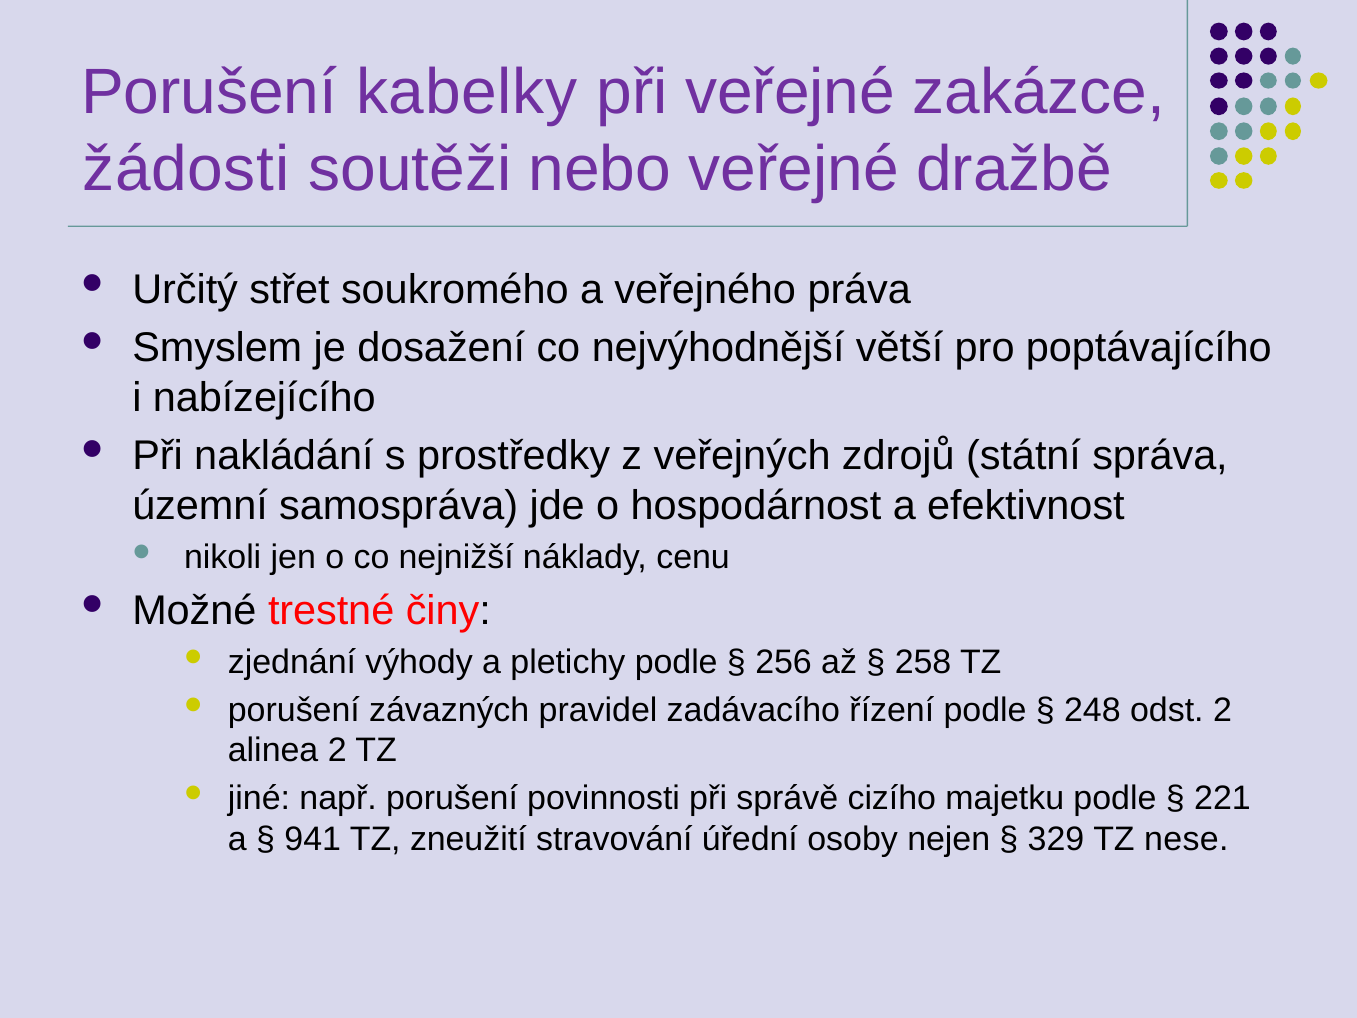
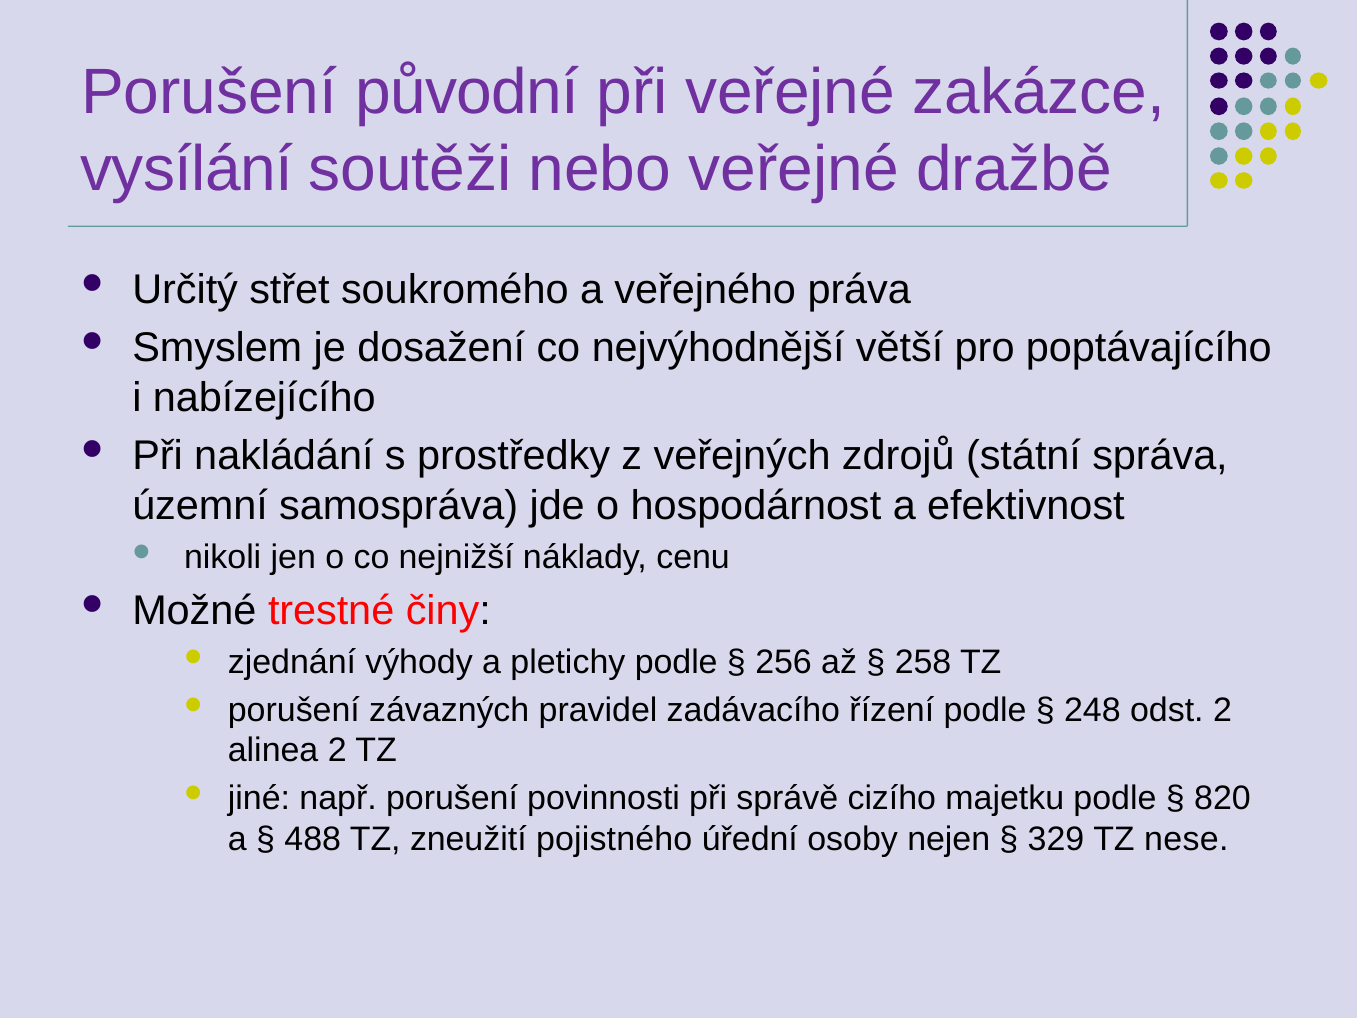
kabelky: kabelky -> původní
žádosti: žádosti -> vysílání
221: 221 -> 820
941: 941 -> 488
stravování: stravování -> pojistného
